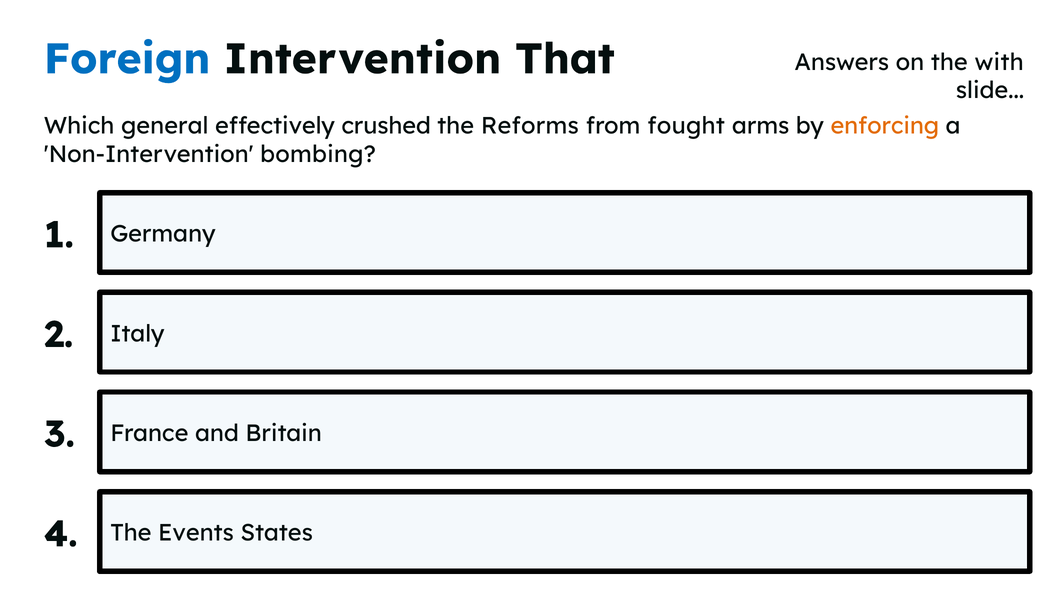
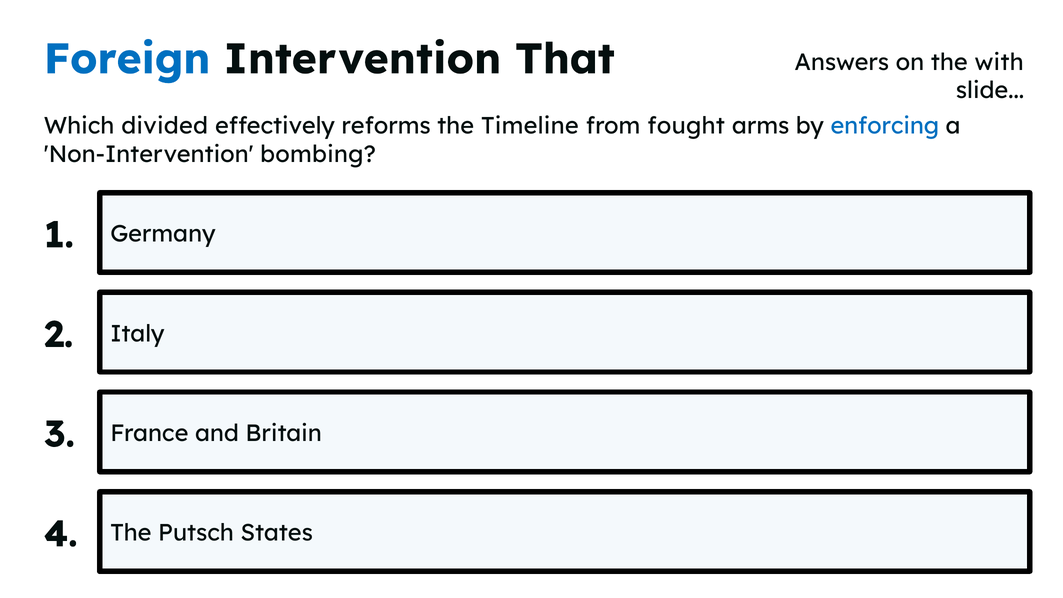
general: general -> divided
crushed: crushed -> reforms
Reforms: Reforms -> Timeline
enforcing colour: orange -> blue
Events: Events -> Putsch
